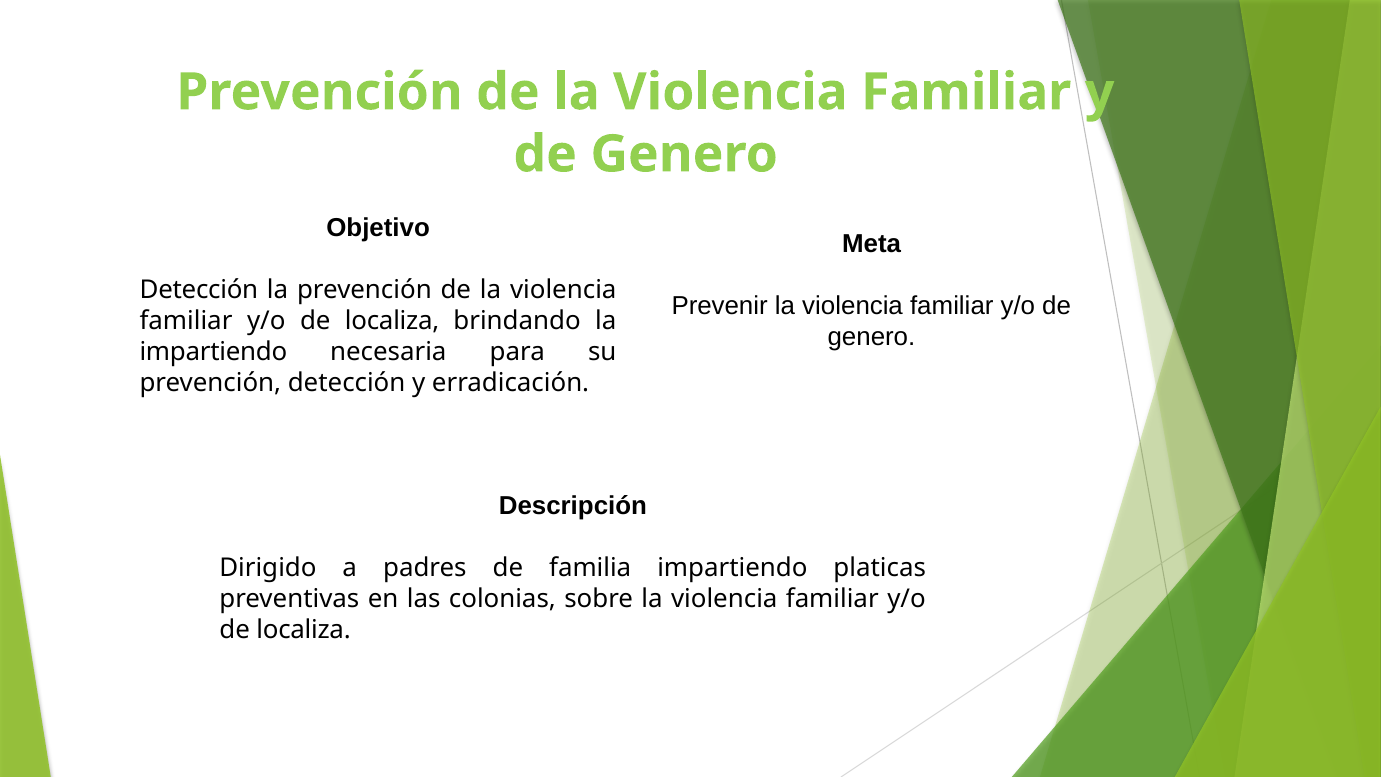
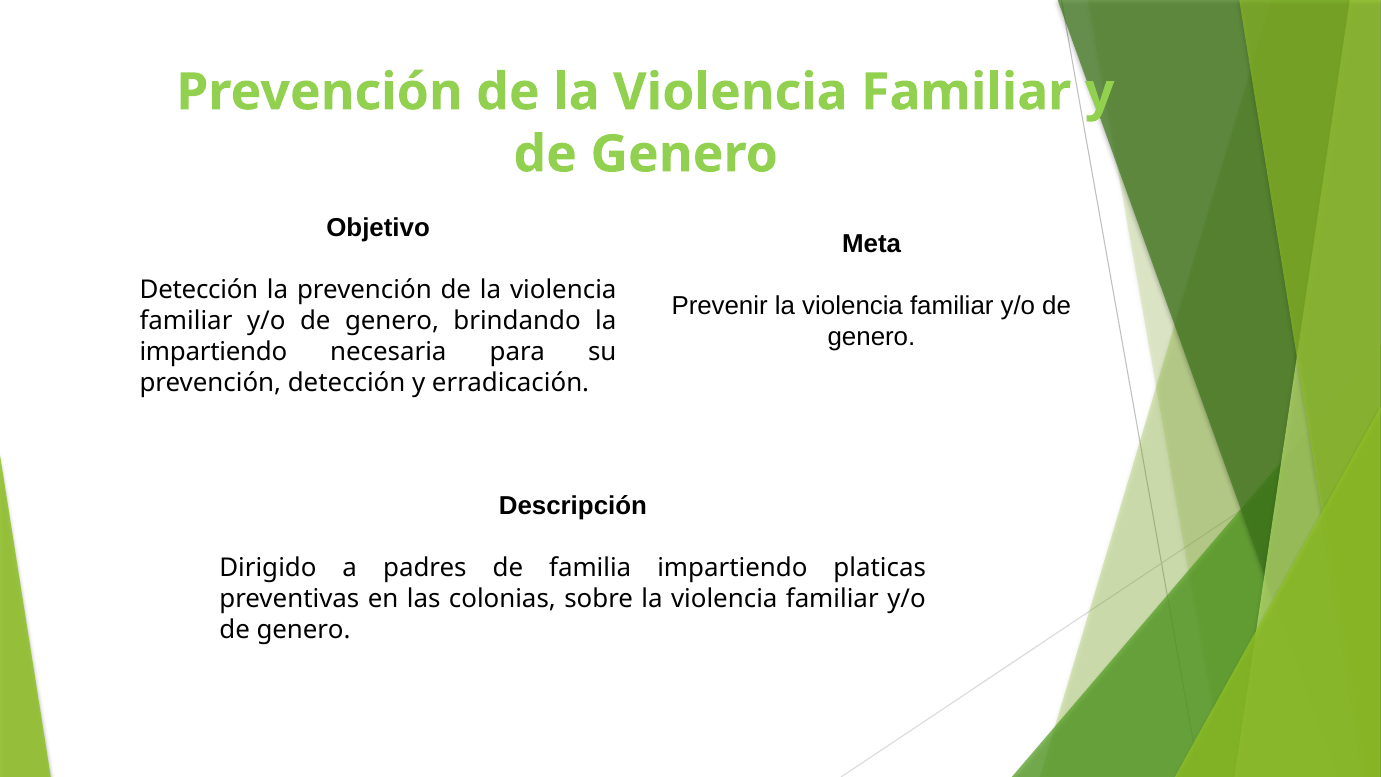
localiza at (392, 321): localiza -> genero
localiza at (304, 630): localiza -> genero
